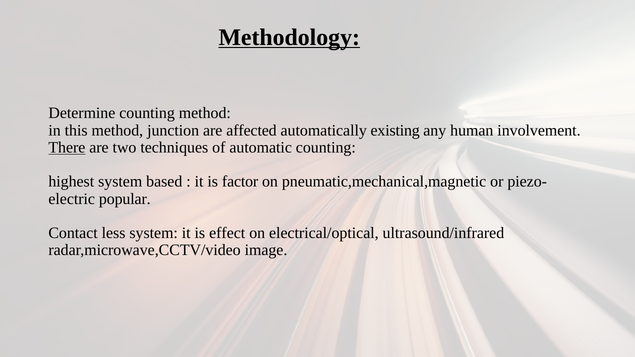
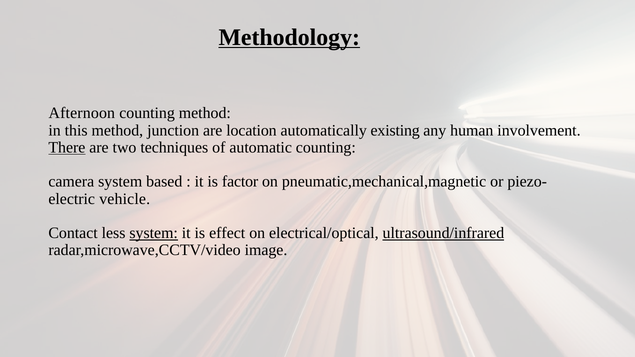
Determine: Determine -> Afternoon
affected: affected -> location
highest: highest -> camera
popular: popular -> vehicle
system at (154, 233) underline: none -> present
ultrasound/infrared underline: none -> present
